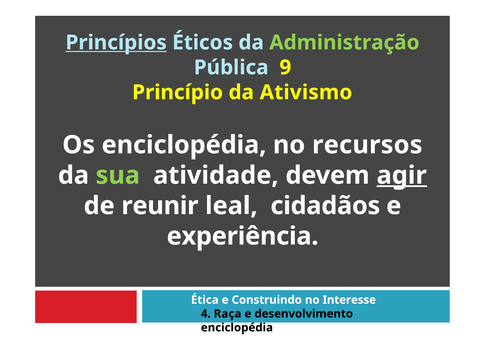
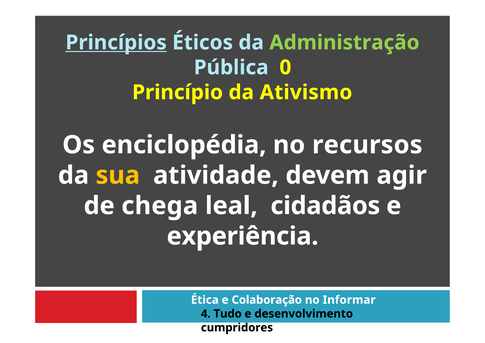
9: 9 -> 0
sua colour: light green -> yellow
agir underline: present -> none
reunir: reunir -> chega
Construindo: Construindo -> Colaboração
Interesse: Interesse -> Informar
Raça: Raça -> Tudo
enciclopédia at (237, 327): enciclopédia -> cumpridores
